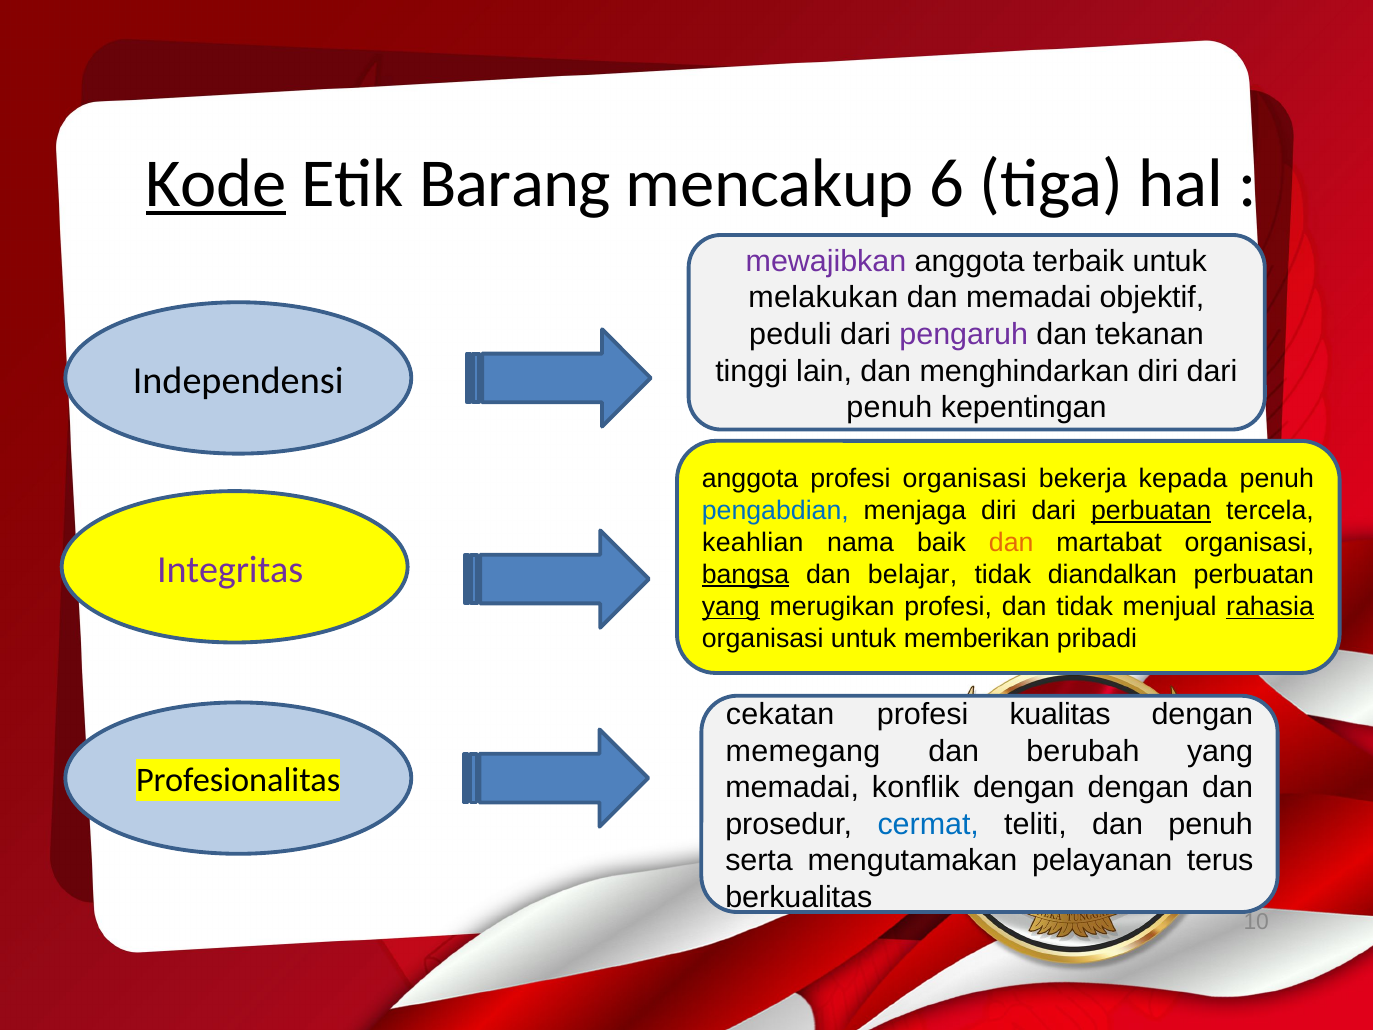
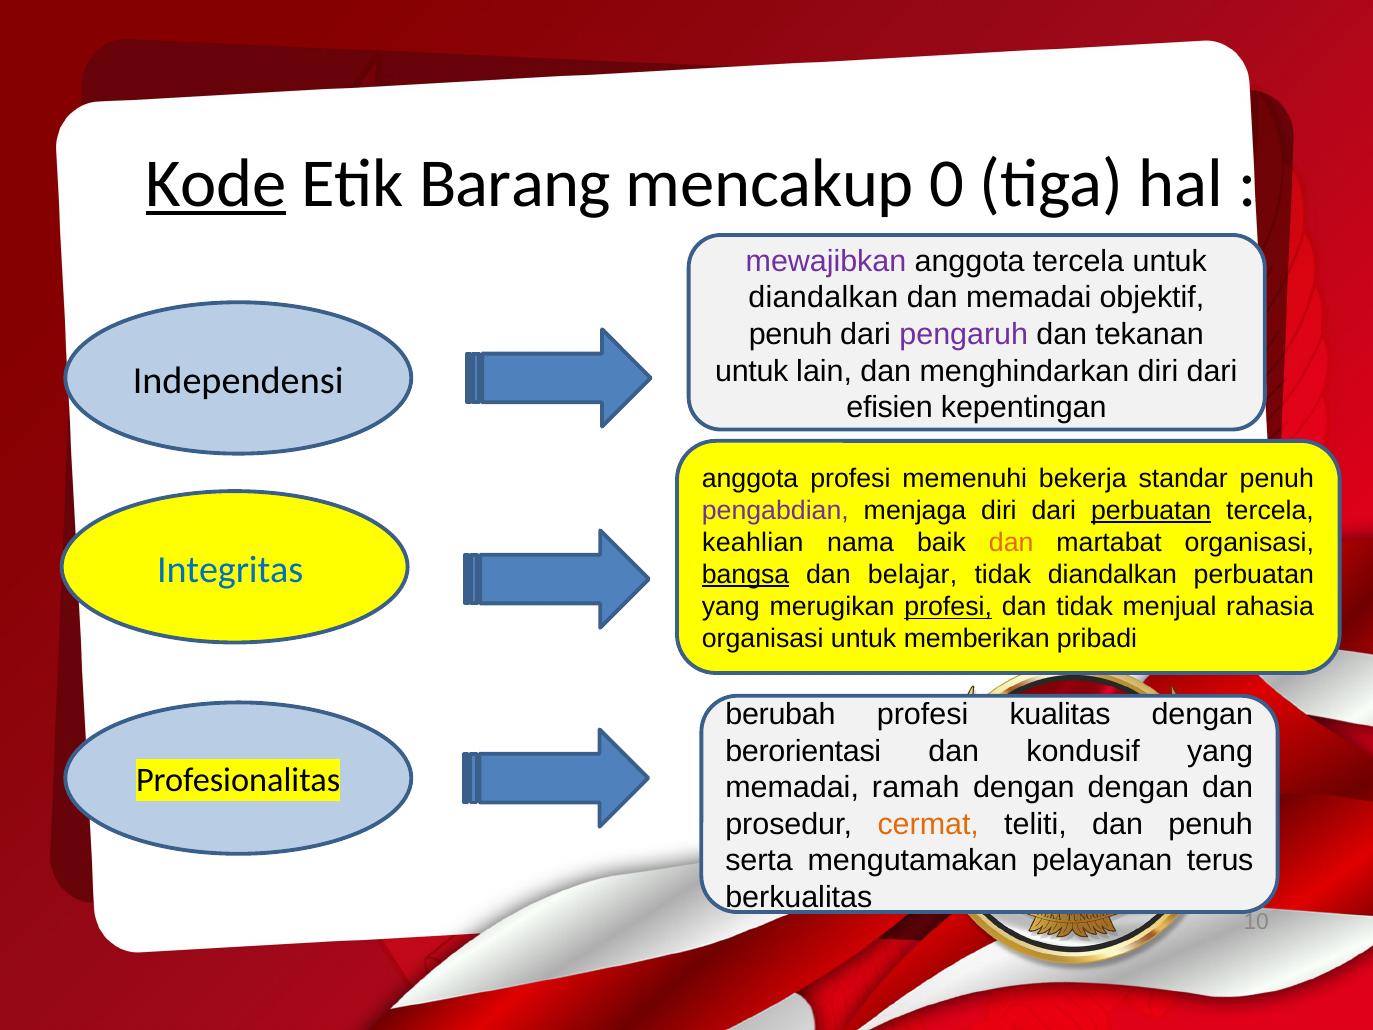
6: 6 -> 0
anggota terbaik: terbaik -> tercela
melakukan at (823, 298): melakukan -> diandalkan
peduli at (790, 334): peduli -> penuh
tinggi at (752, 371): tinggi -> untuk
penuh at (889, 407): penuh -> efisien
profesi organisasi: organisasi -> memenuhi
kepada: kepada -> standar
pengabdian colour: blue -> purple
Integritas colour: purple -> blue
yang at (731, 607) underline: present -> none
profesi at (948, 607) underline: none -> present
rahasia underline: present -> none
cekatan: cekatan -> berubah
memegang: memegang -> berorientasi
berubah: berubah -> kondusif
konflik: konflik -> ramah
cermat colour: blue -> orange
